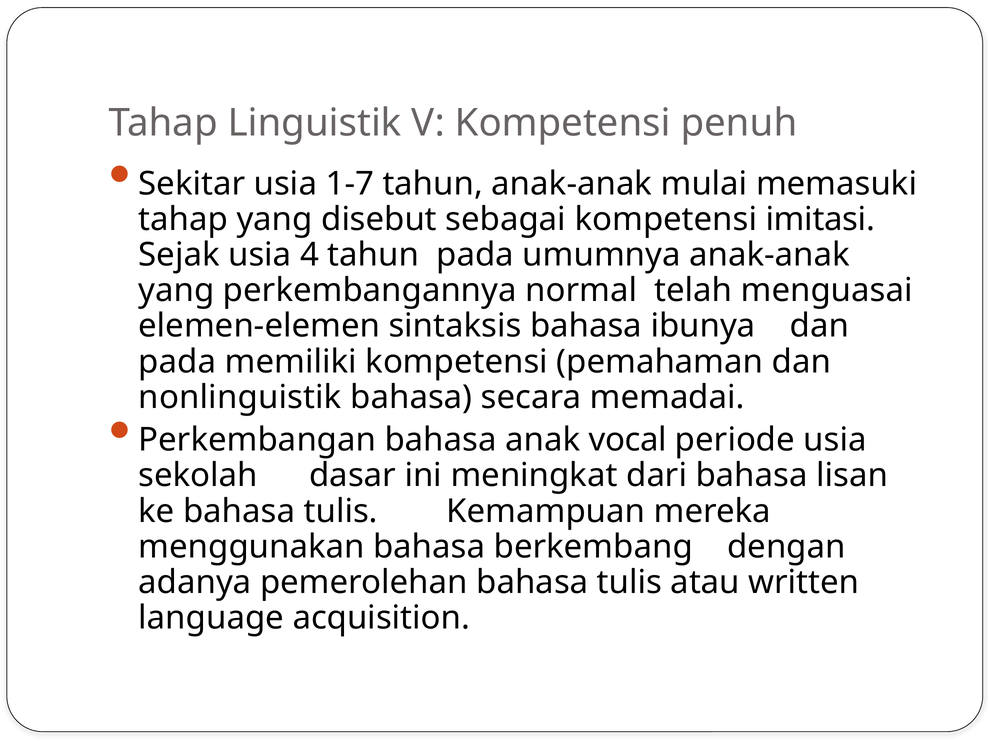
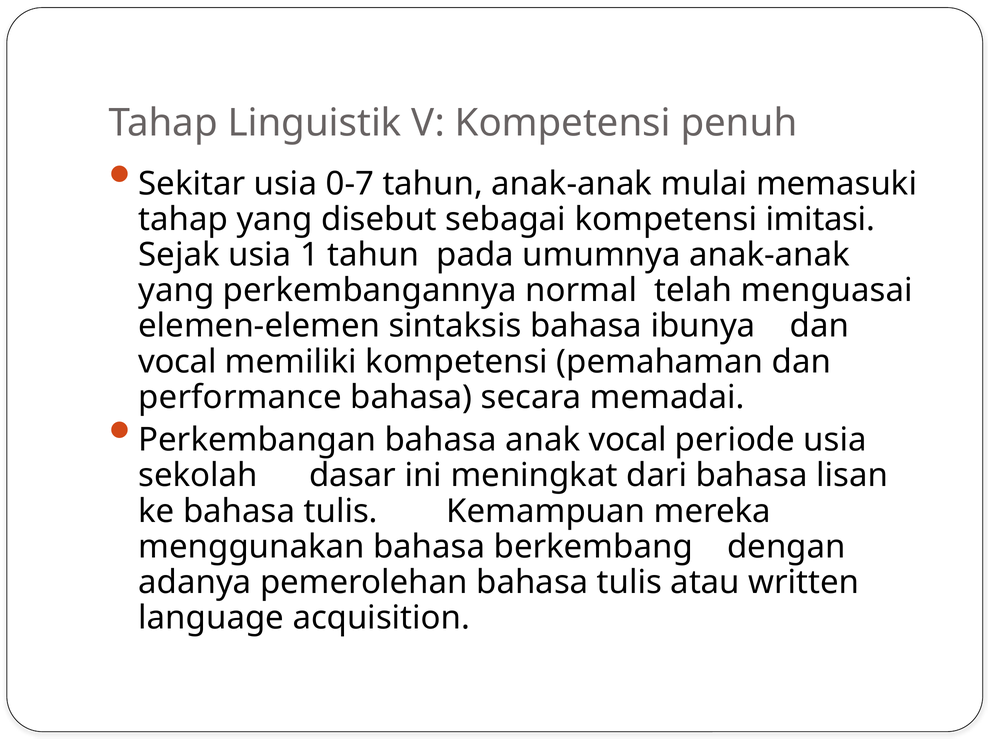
1-7: 1-7 -> 0-7
4: 4 -> 1
pada at (177, 362): pada -> vocal
nonlinguistik: nonlinguistik -> performance
